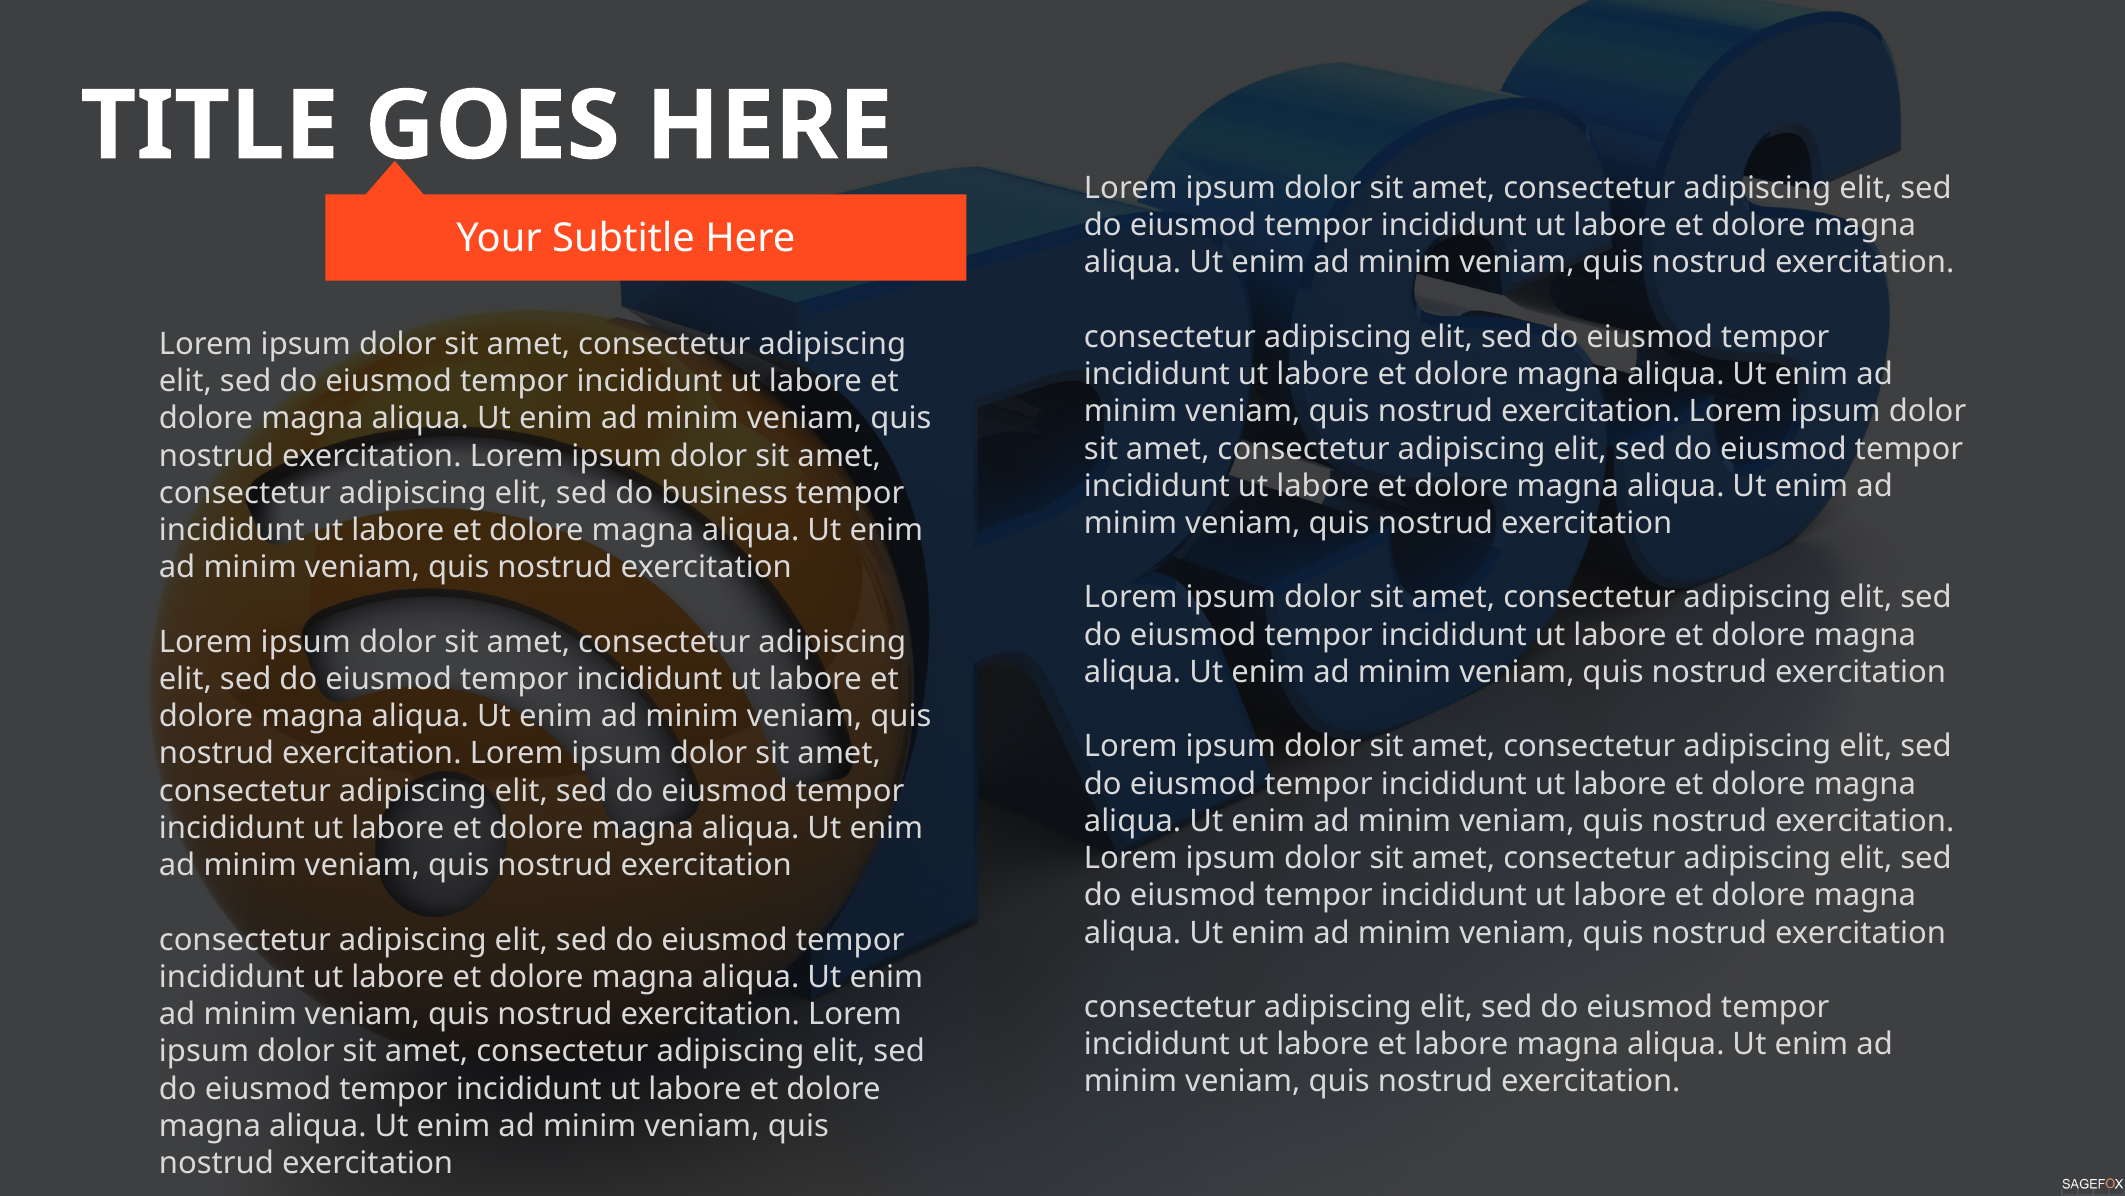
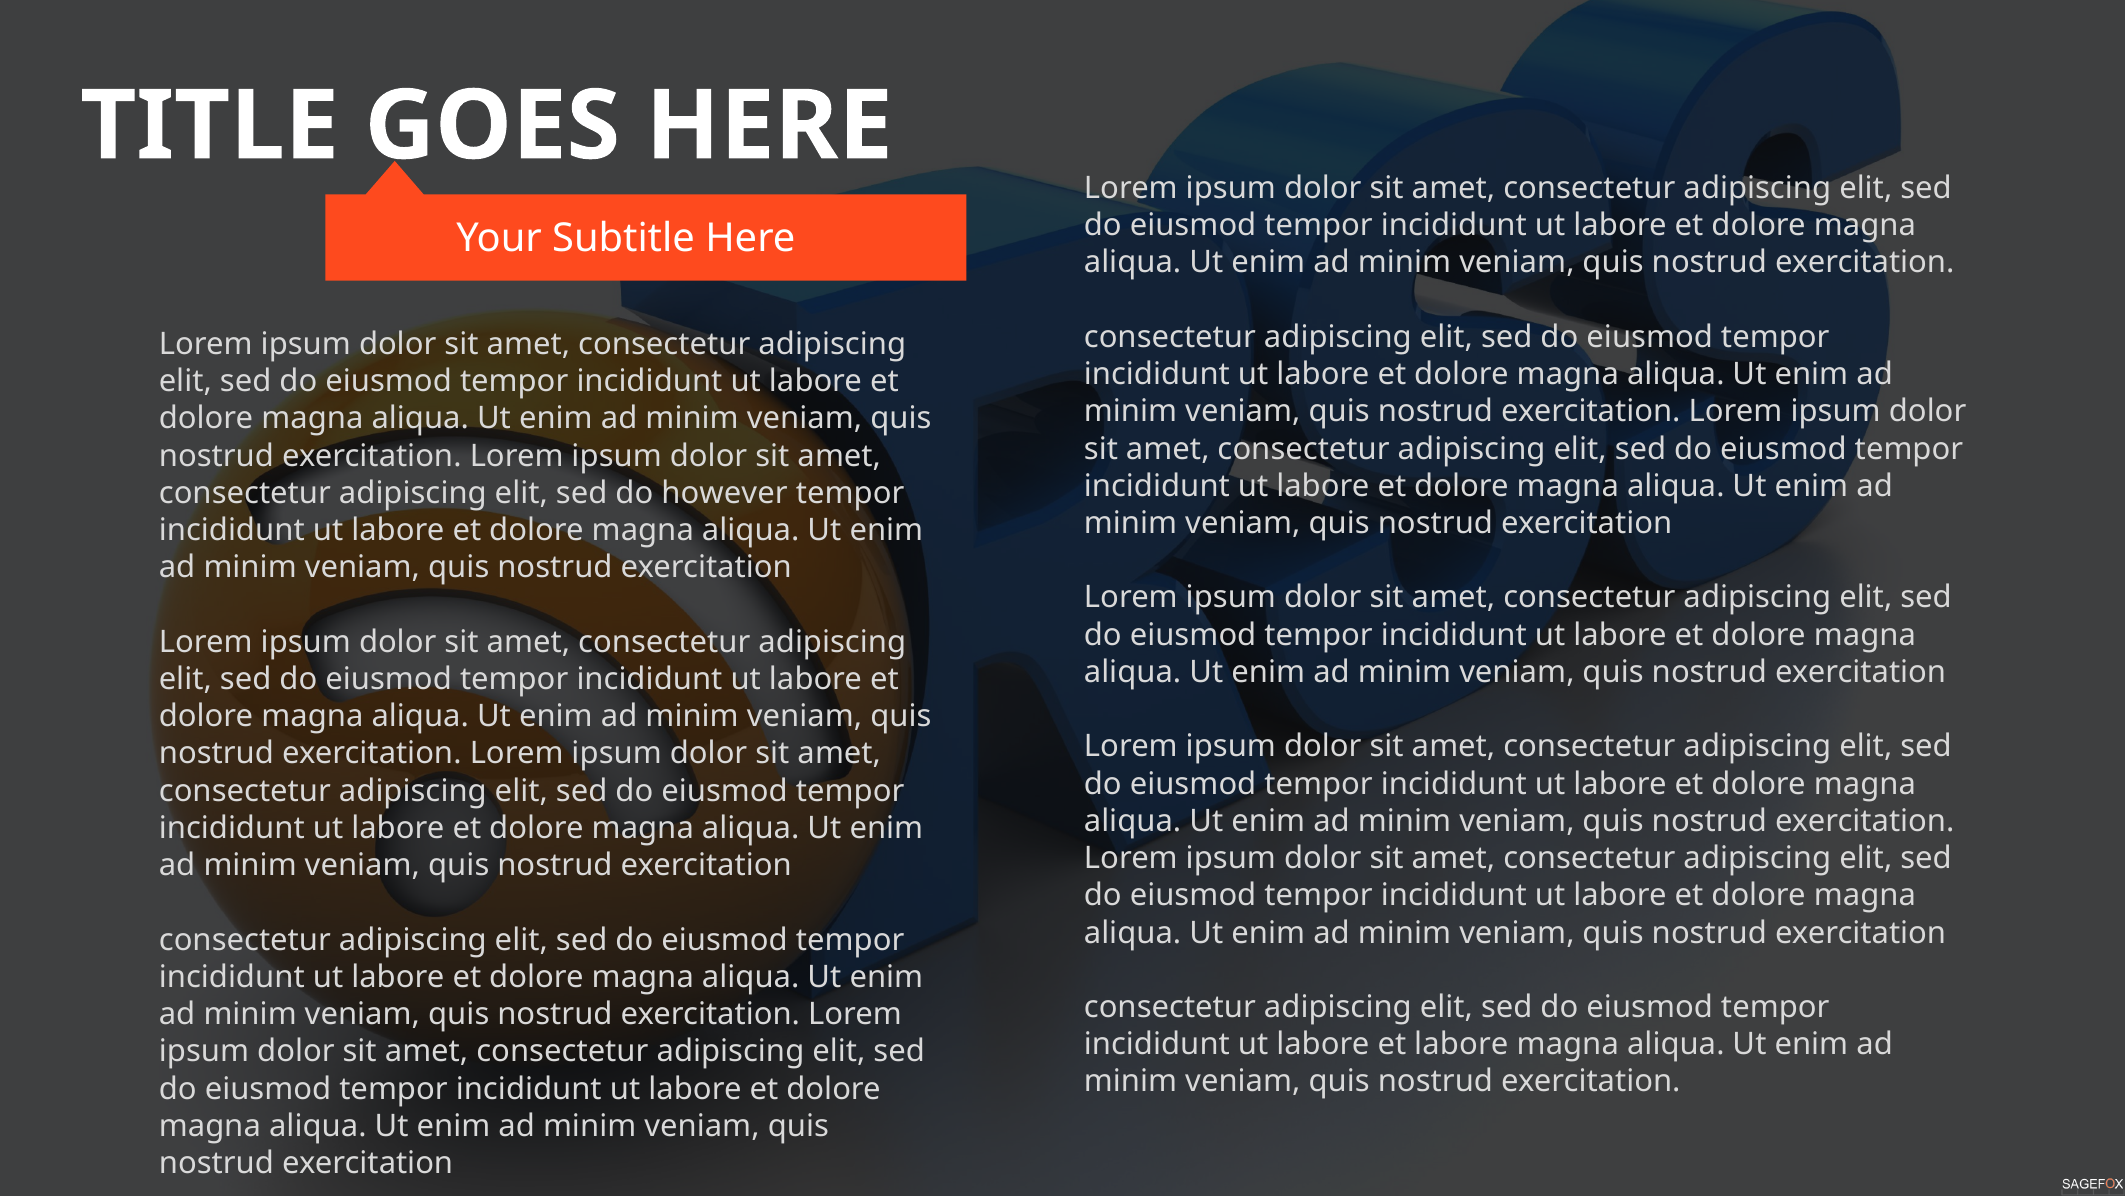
business: business -> however
